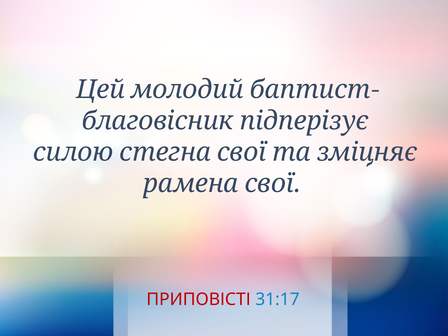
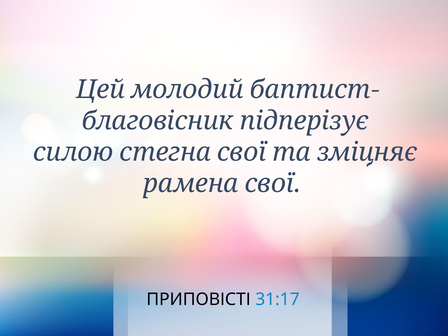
ПРИПОВІСТІ colour: red -> black
